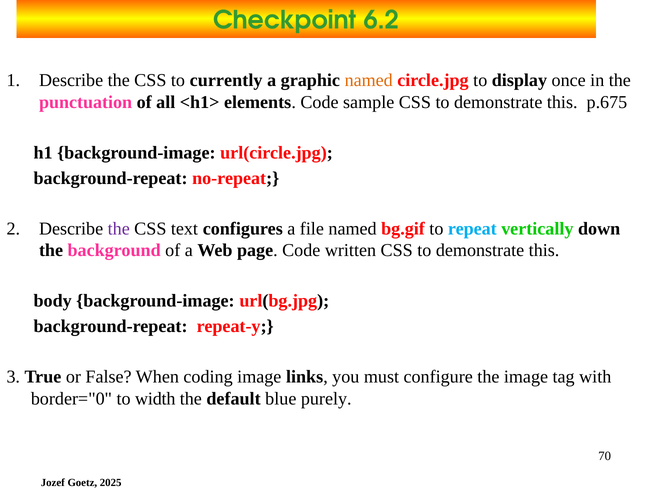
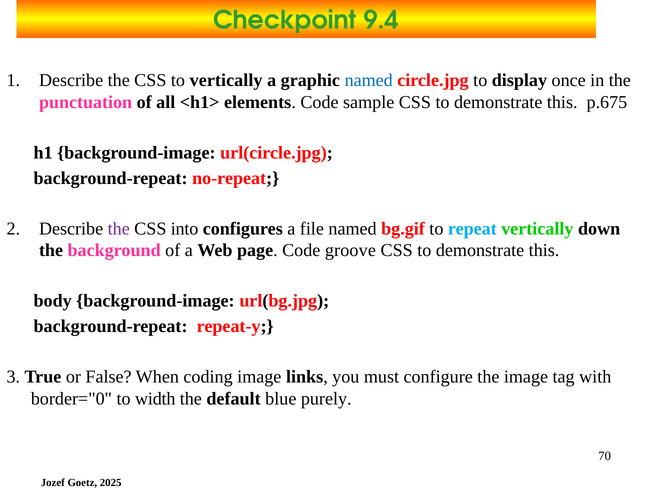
6.2: 6.2 -> 9.4
to currently: currently -> vertically
named at (369, 80) colour: orange -> blue
text: text -> into
written: written -> groove
